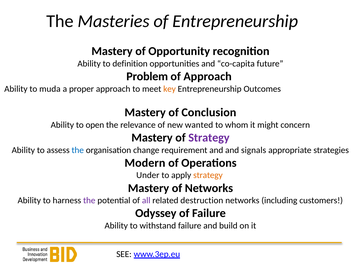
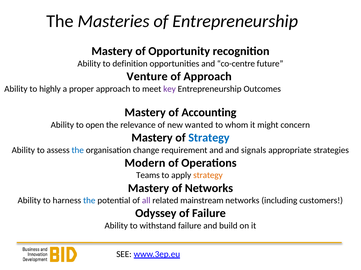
co-capita: co-capita -> co-centre
Problem: Problem -> Venture
muda: muda -> highly
key colour: orange -> purple
Conclusion: Conclusion -> Accounting
Strategy at (209, 138) colour: purple -> blue
Under: Under -> Teams
the at (89, 201) colour: purple -> blue
destruction: destruction -> mainstream
